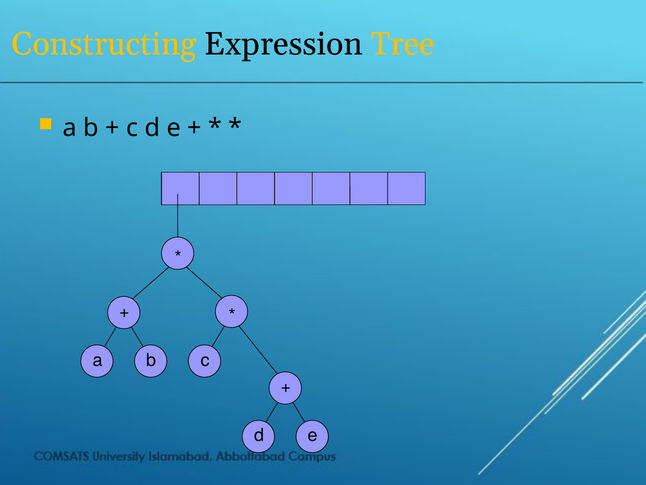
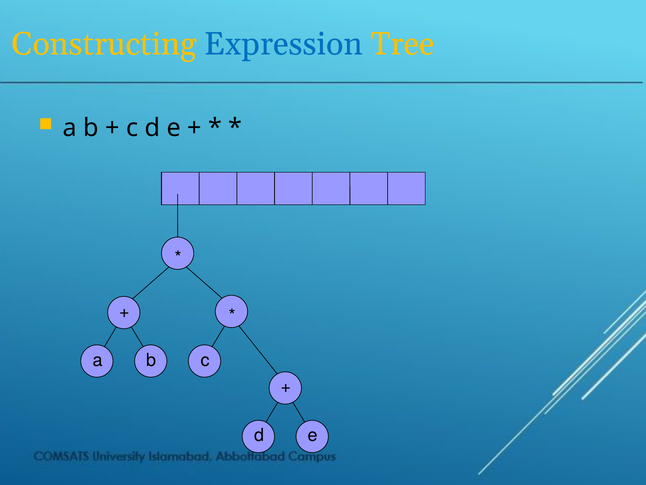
Expression colour: black -> blue
